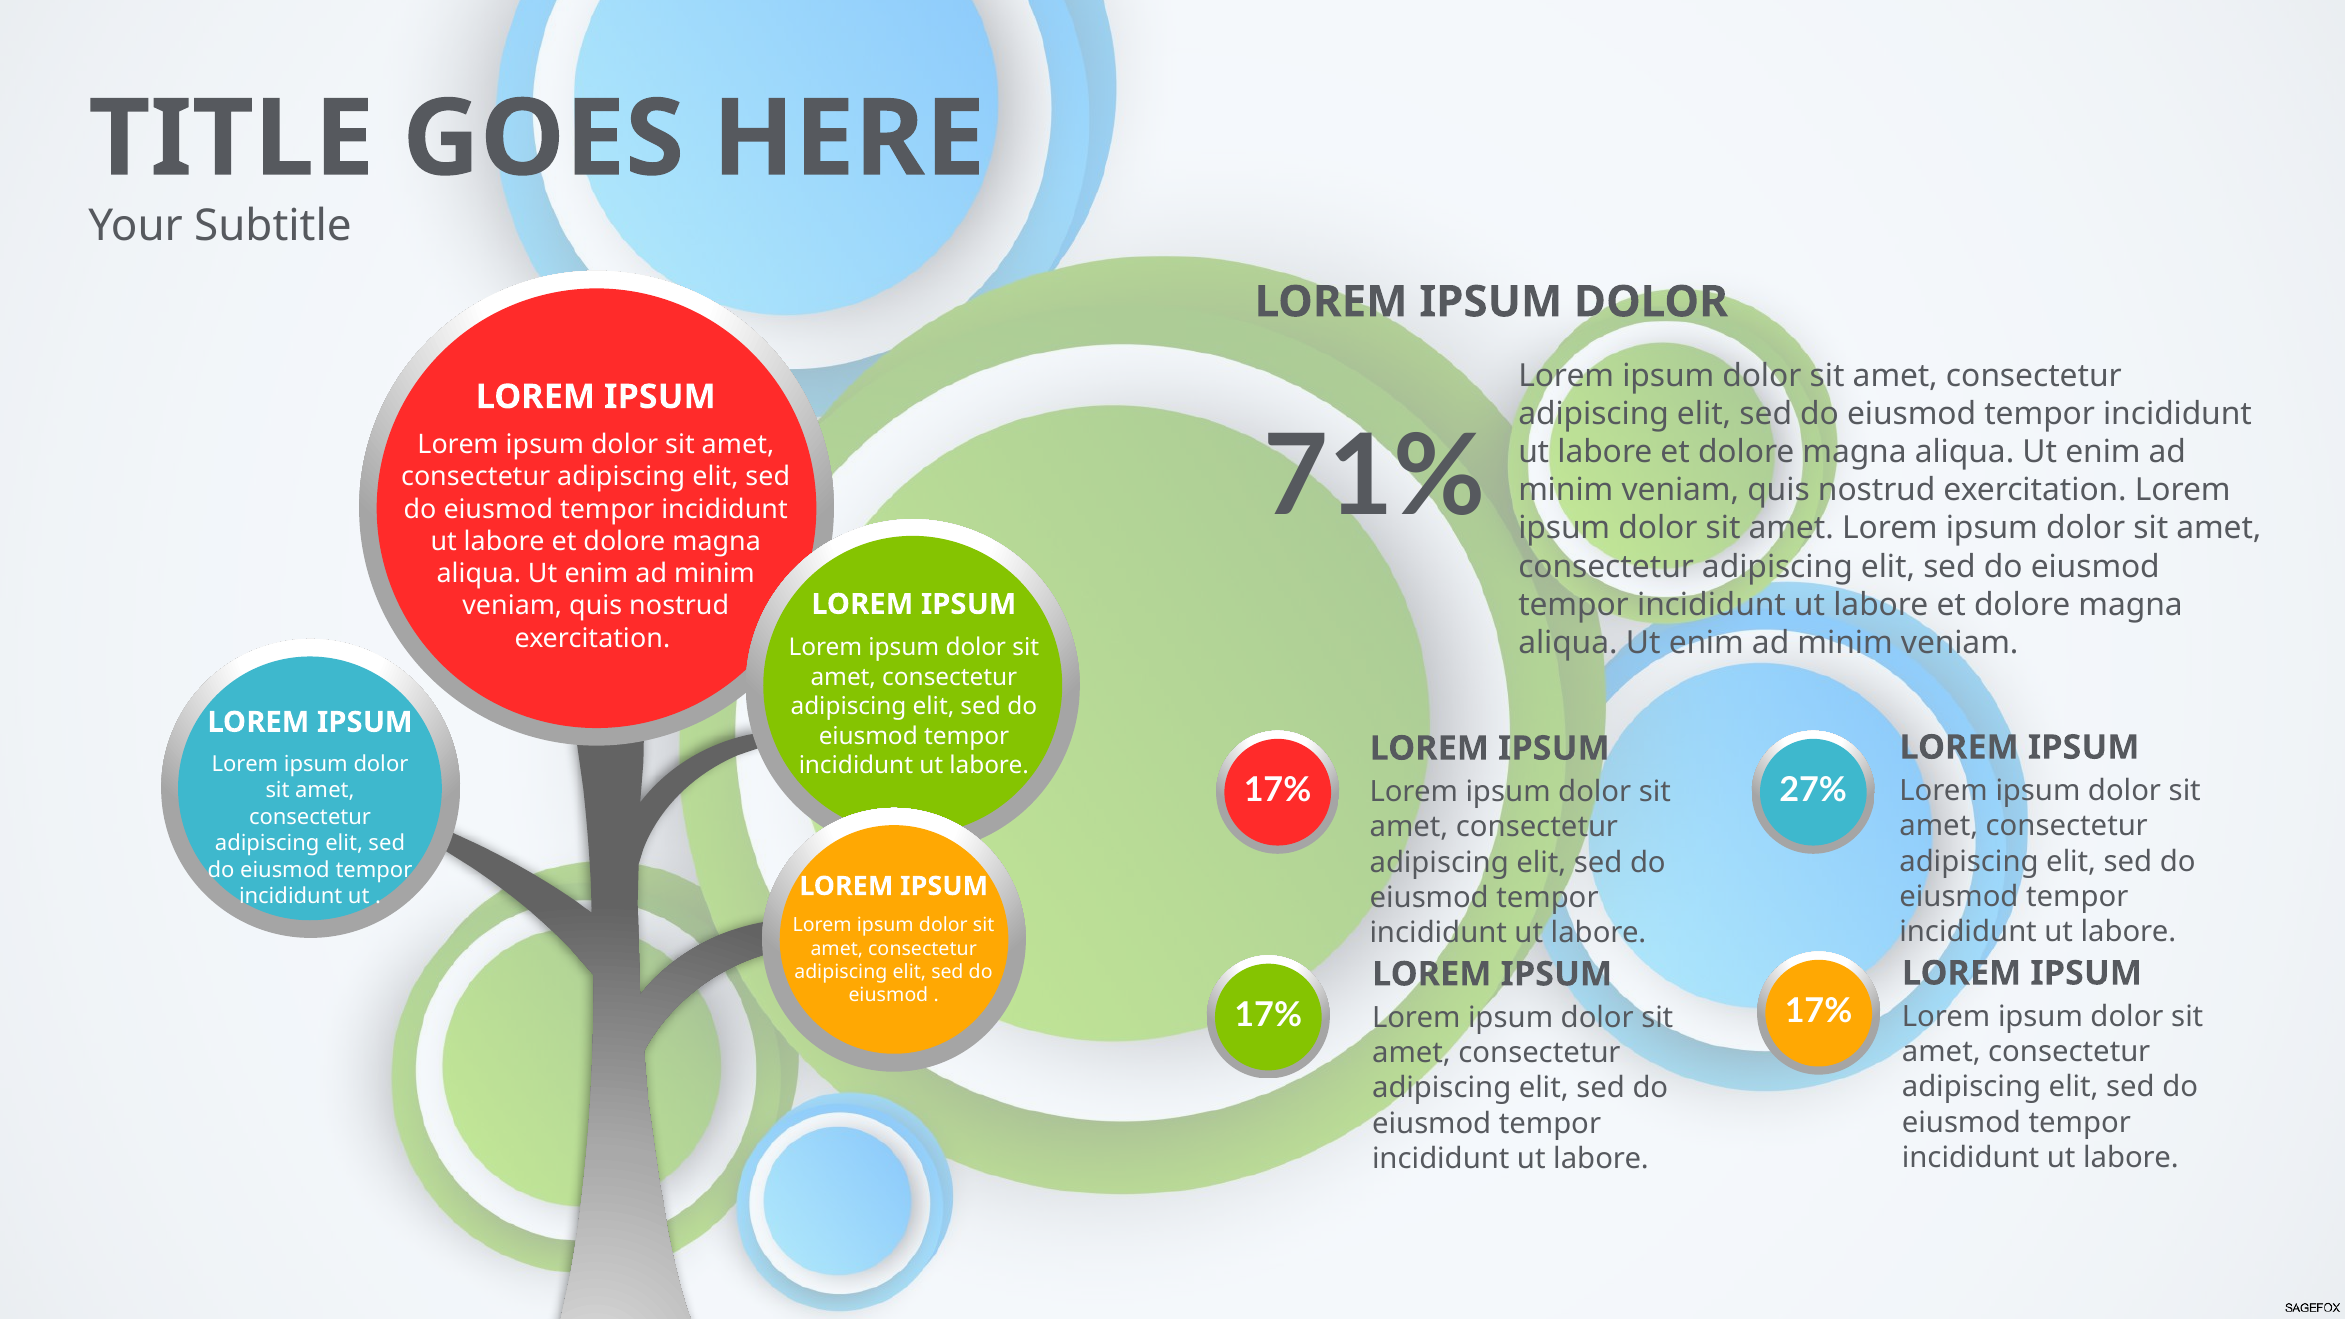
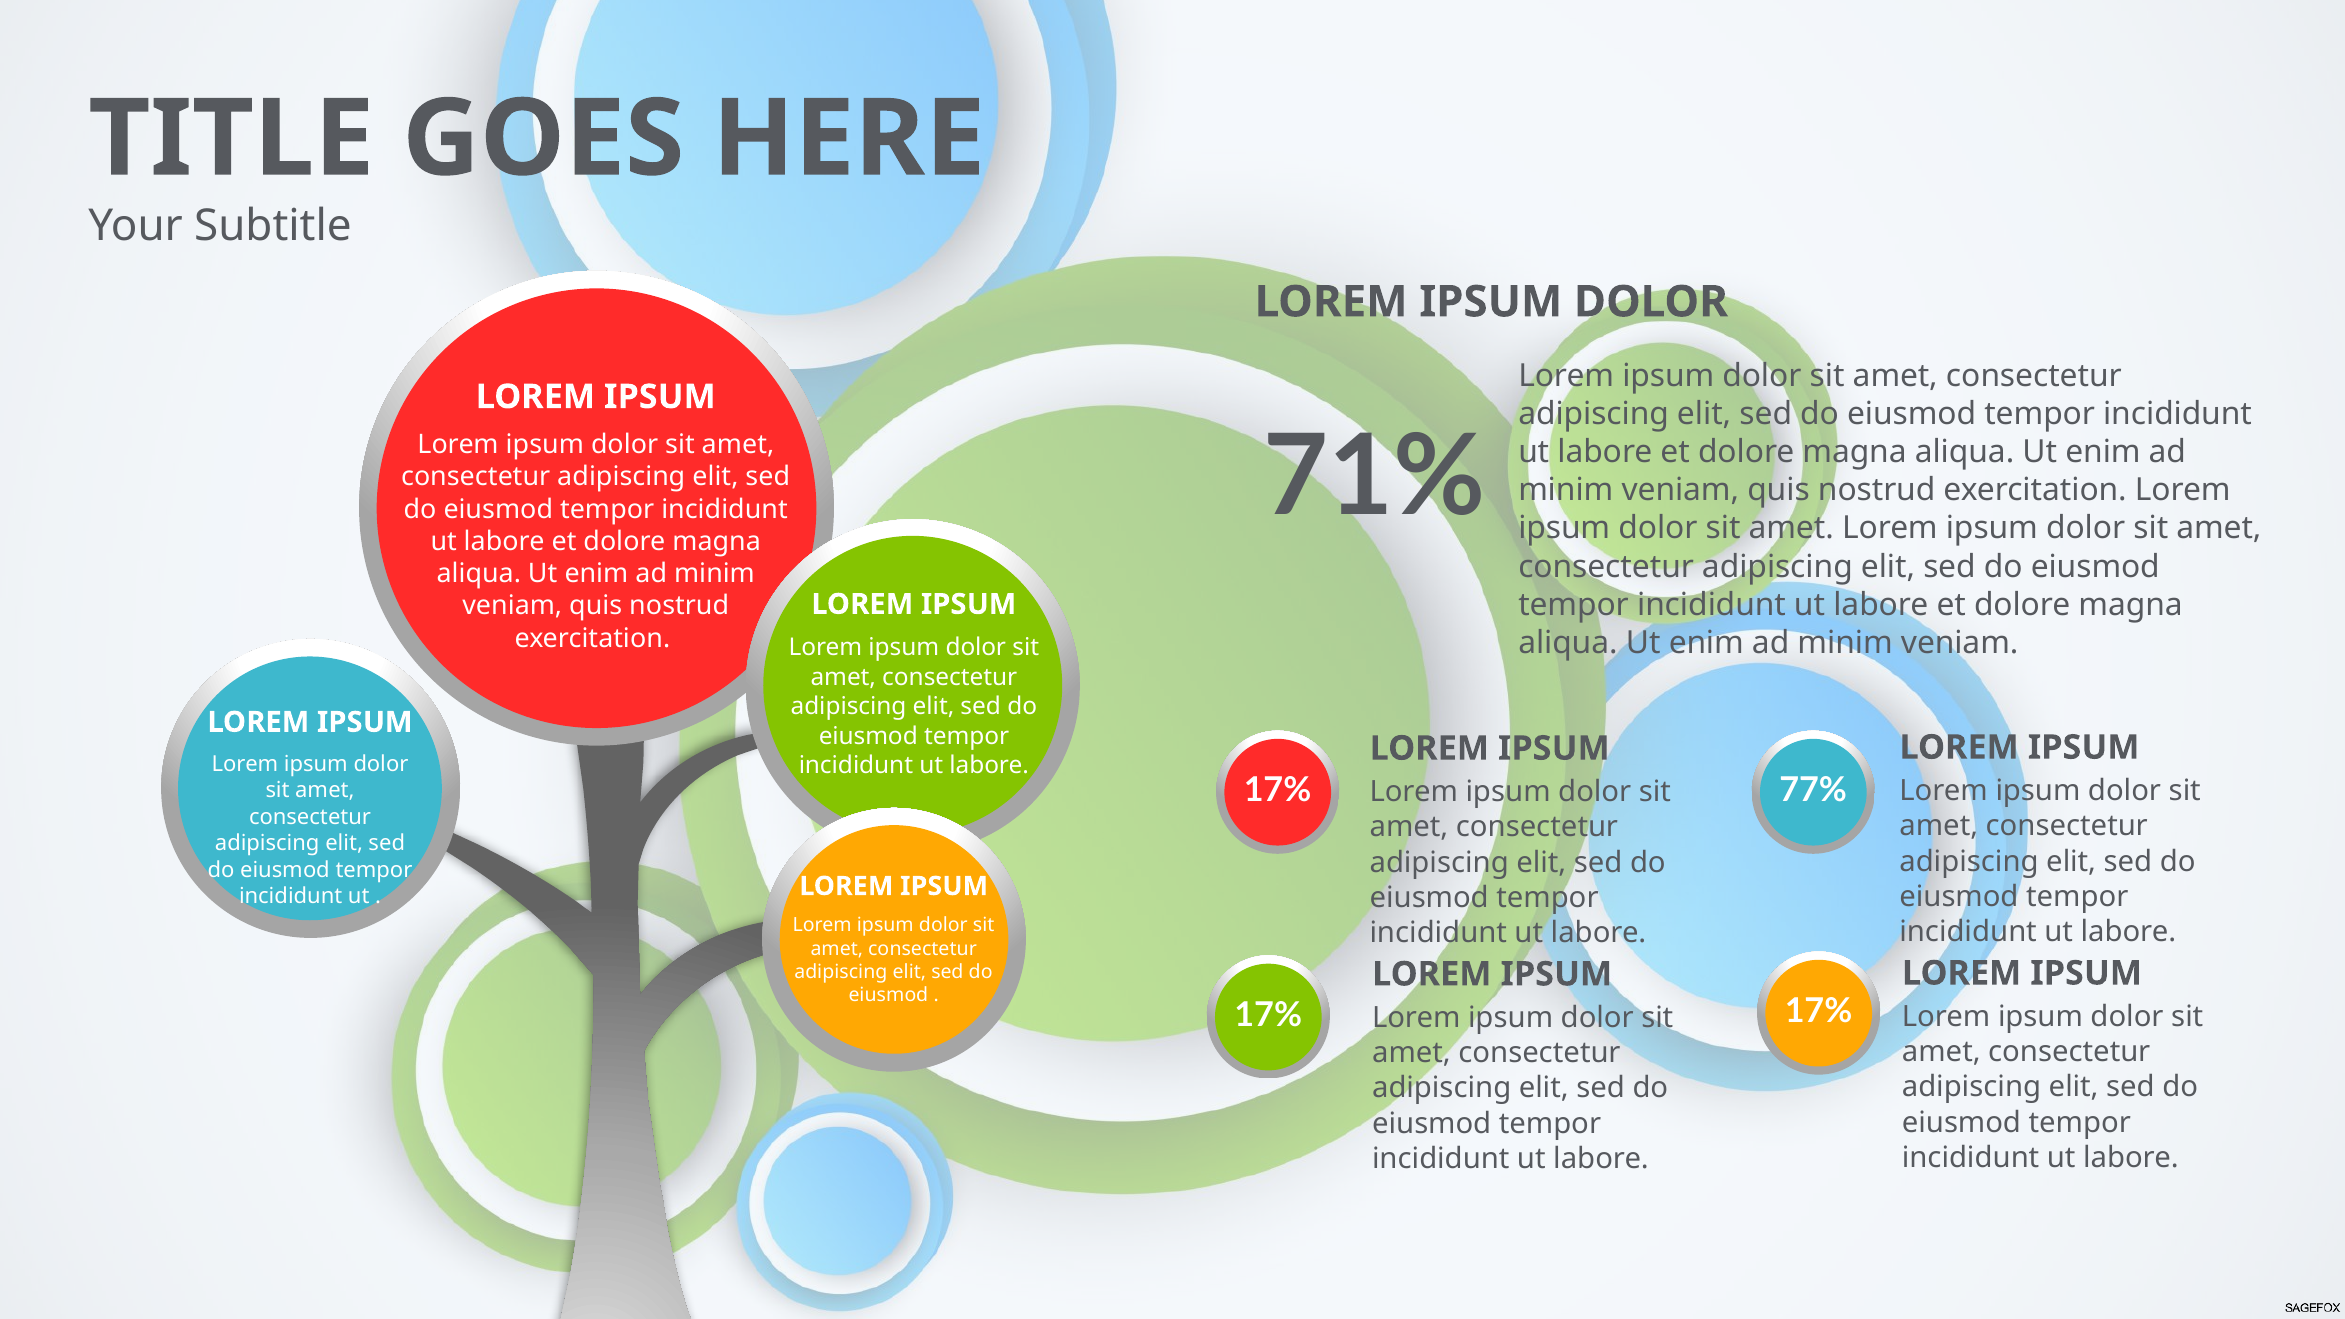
27%: 27% -> 77%
